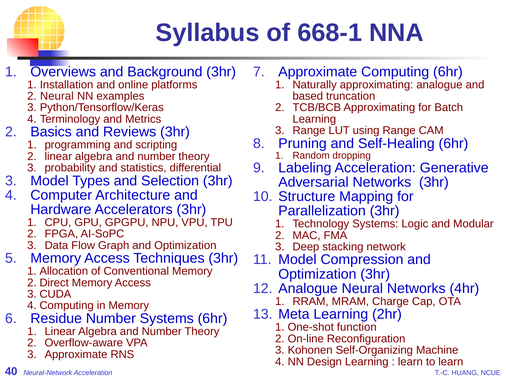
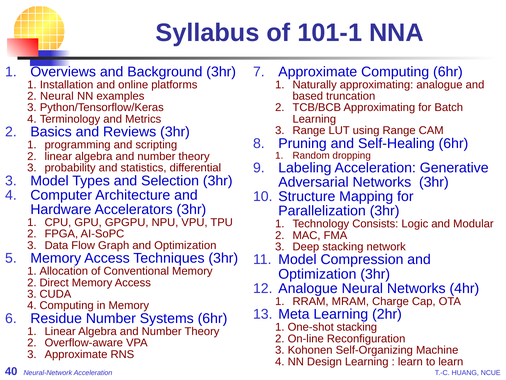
668-1: 668-1 -> 101-1
Technology Systems: Systems -> Consists
One-shot function: function -> stacking
